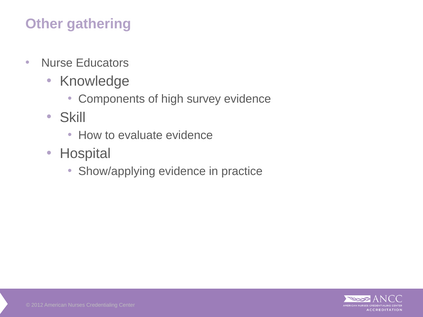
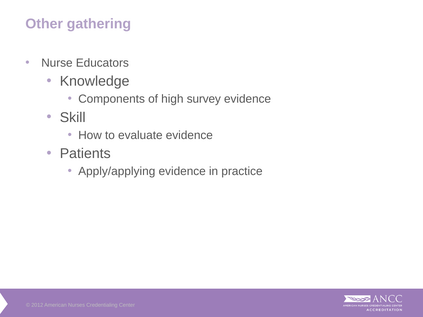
Hospital: Hospital -> Patients
Show/applying: Show/applying -> Apply/applying
